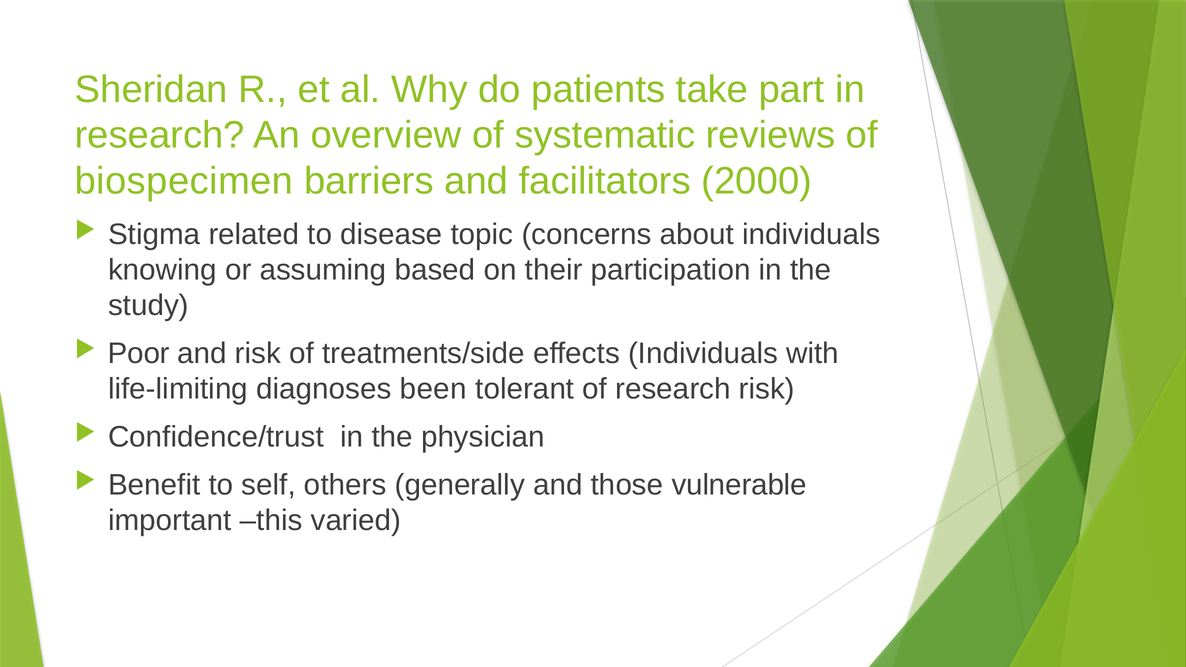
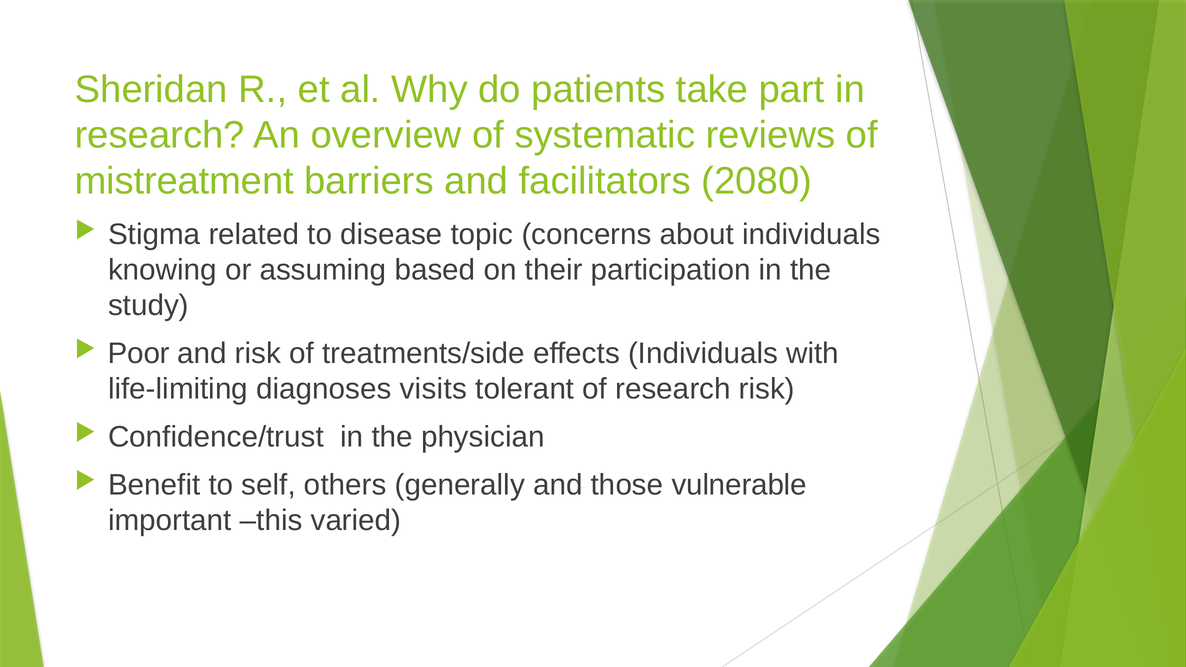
biospecimen: biospecimen -> mistreatment
2000: 2000 -> 2080
been: been -> visits
